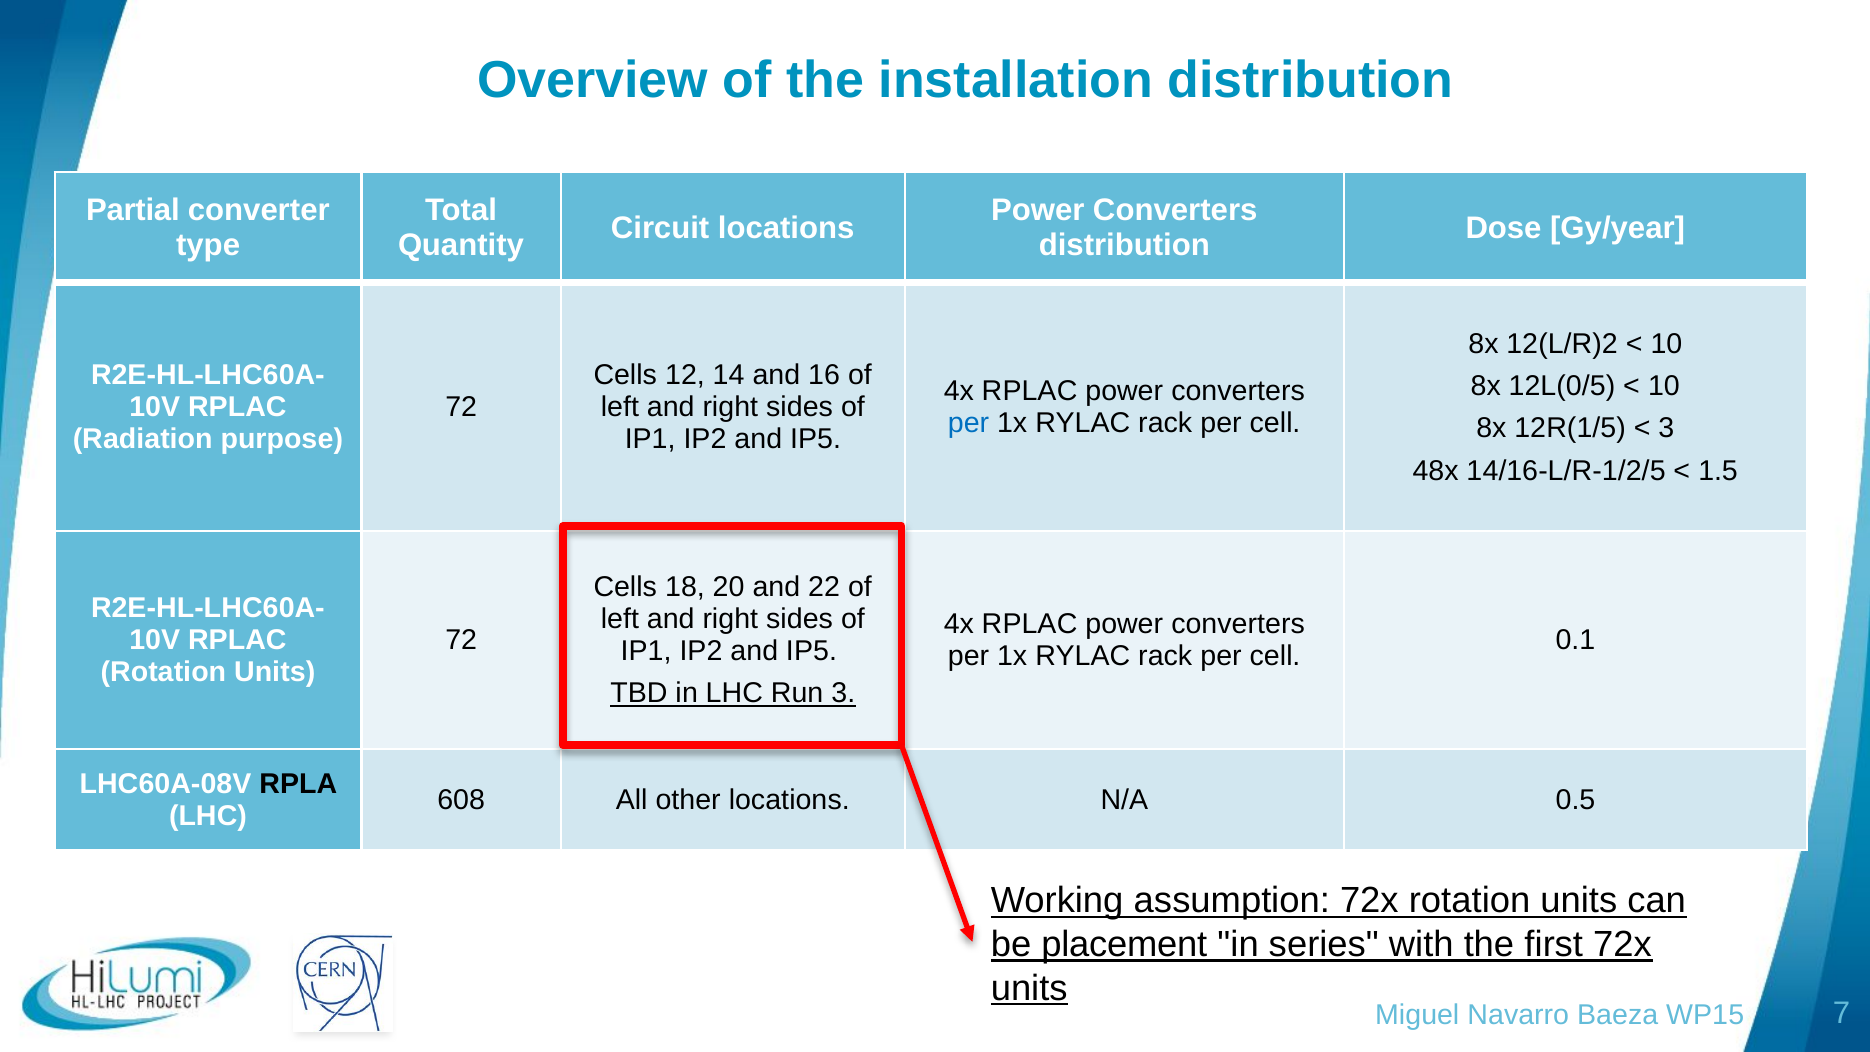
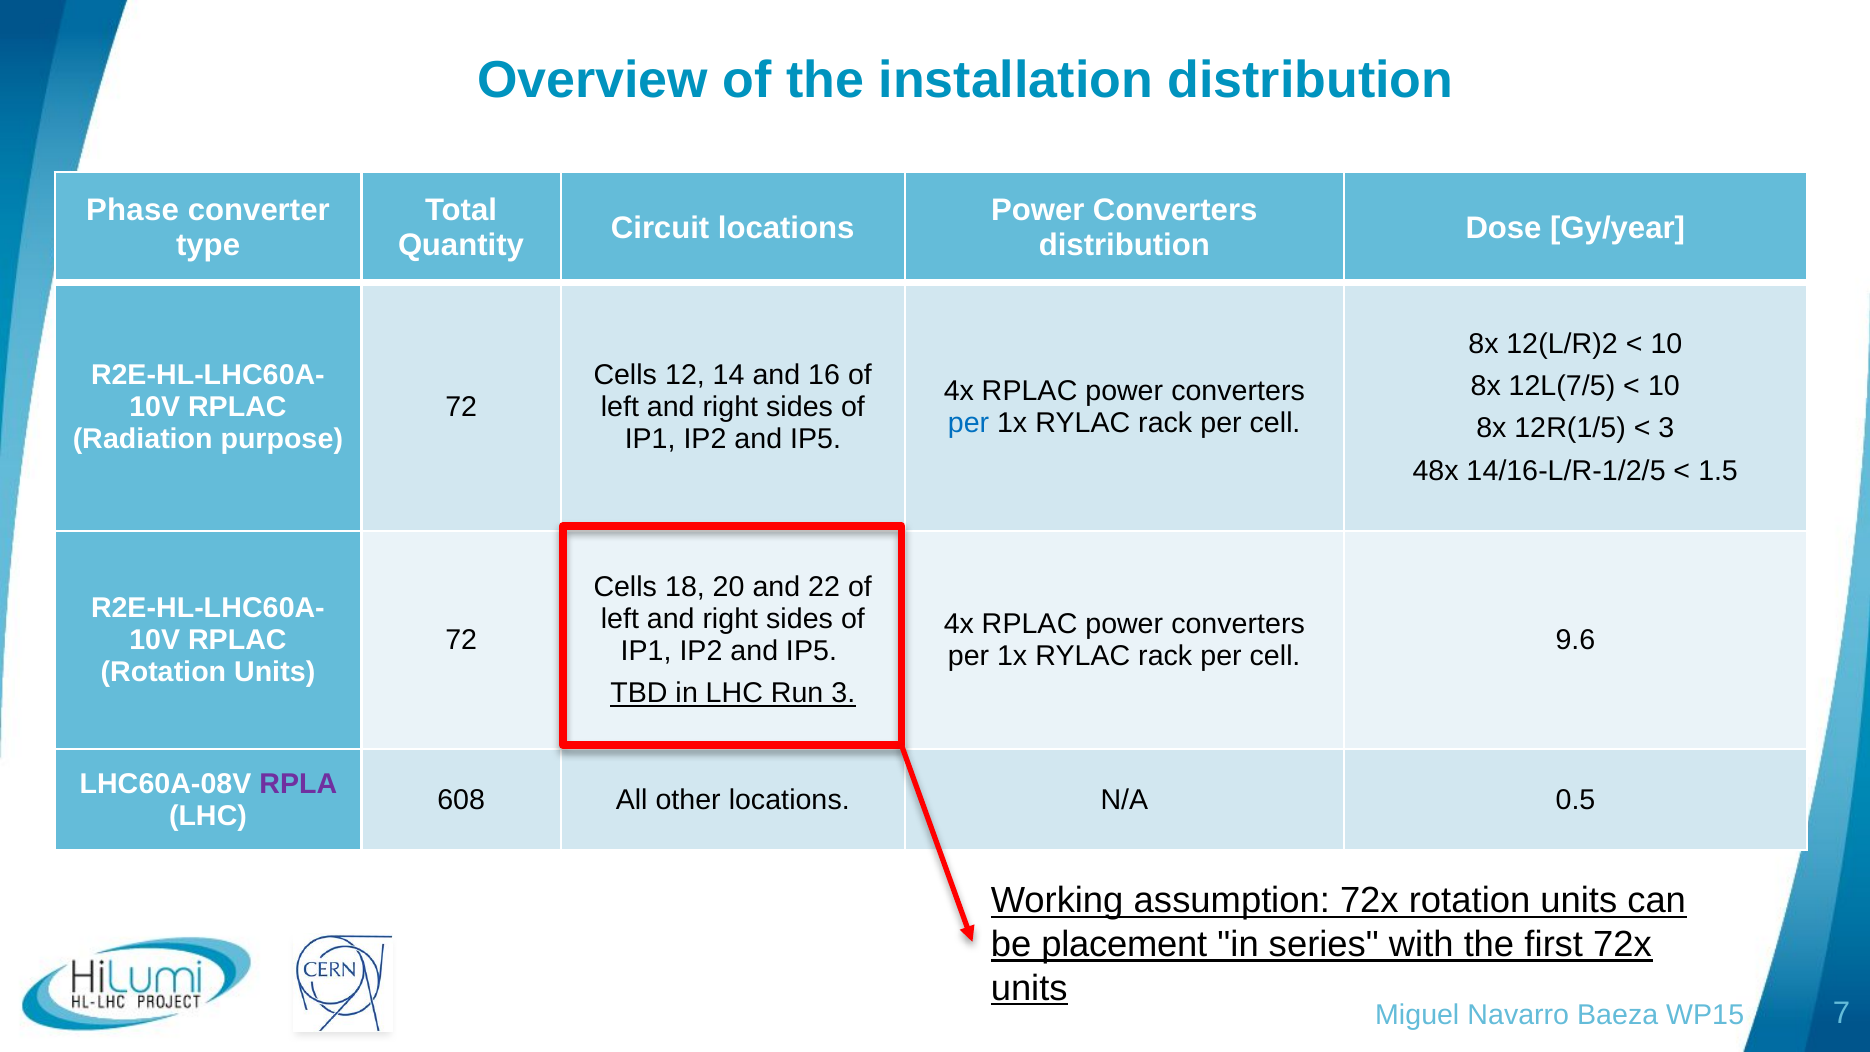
Partial: Partial -> Phase
12L(0/5: 12L(0/5 -> 12L(7/5
0.1: 0.1 -> 9.6
RPLA colour: black -> purple
